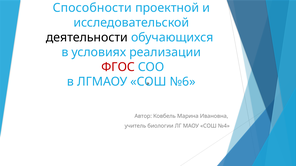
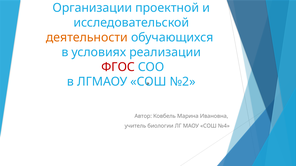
Способности: Способности -> Организации
деятельности colour: black -> orange
№6: №6 -> №2
